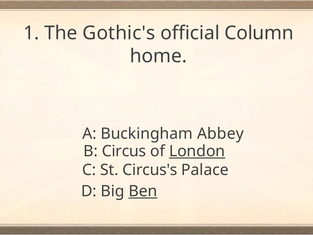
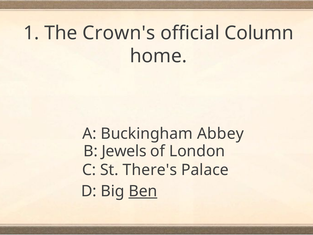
Gothic's: Gothic's -> Crown's
Circus: Circus -> Jewels
London underline: present -> none
Circus's: Circus's -> There's
